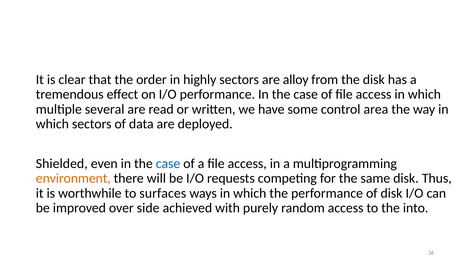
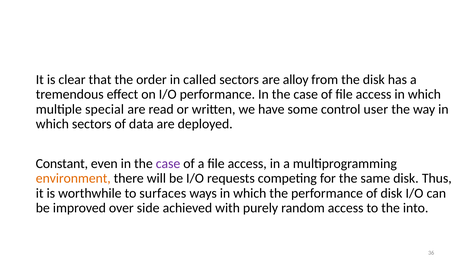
highly: highly -> called
several: several -> special
area: area -> user
Shielded: Shielded -> Constant
case at (168, 163) colour: blue -> purple
